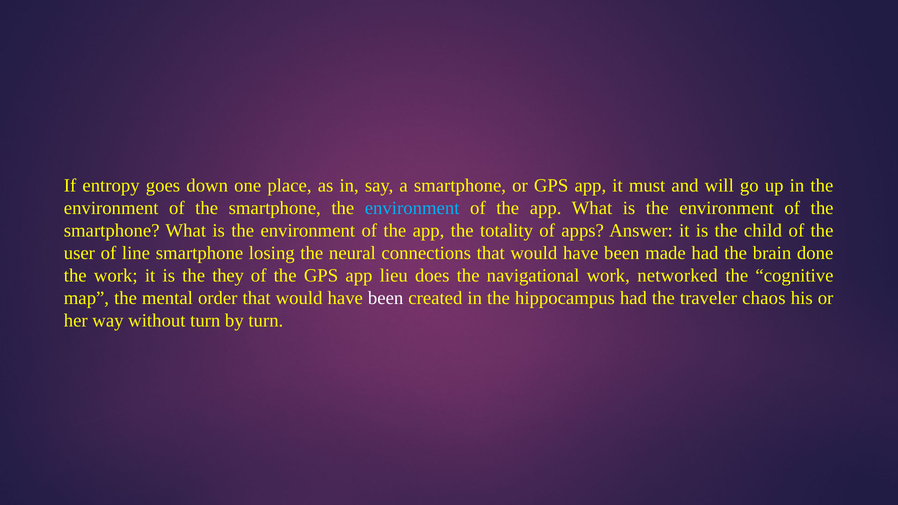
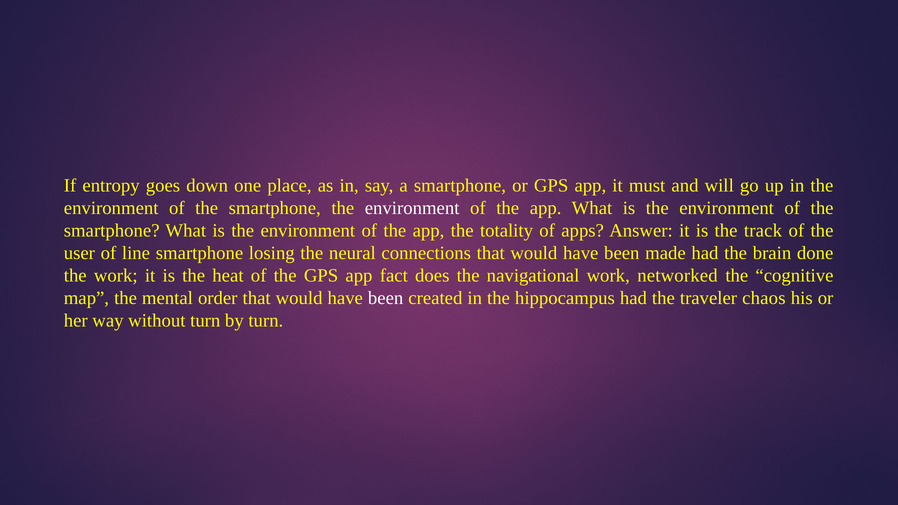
environment at (412, 208) colour: light blue -> white
child: child -> track
they: they -> heat
lieu: lieu -> fact
